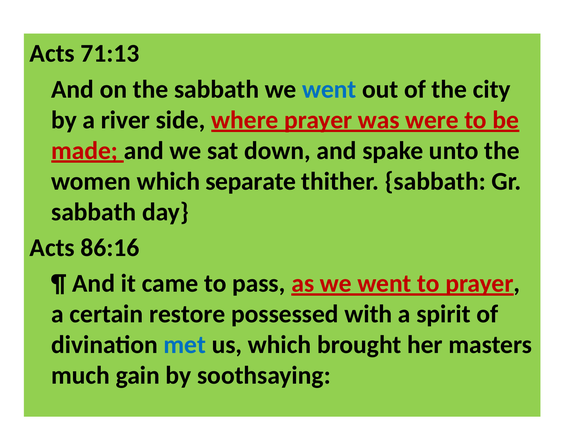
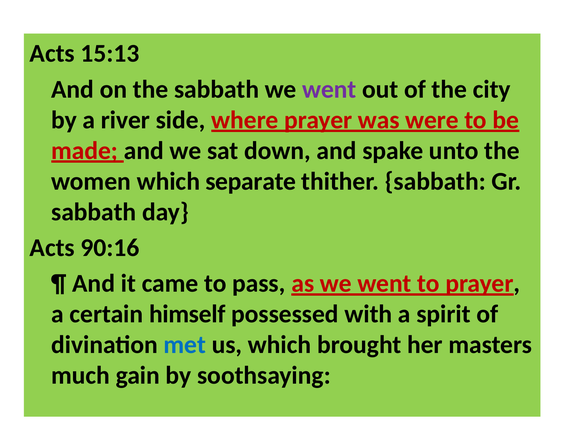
71:13: 71:13 -> 15:13
went at (329, 89) colour: blue -> purple
86:16: 86:16 -> 90:16
restore: restore -> himself
